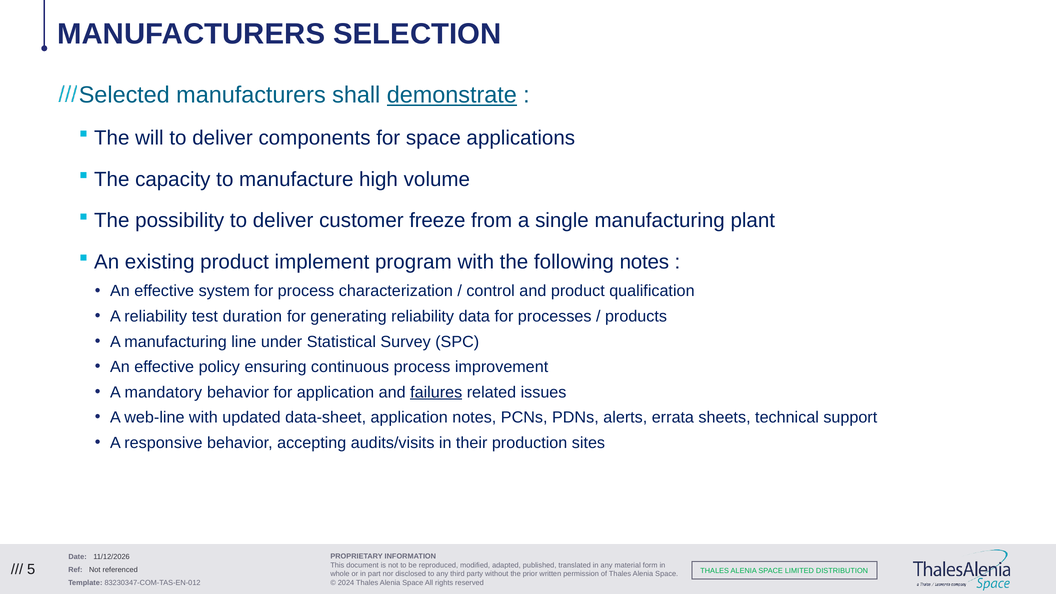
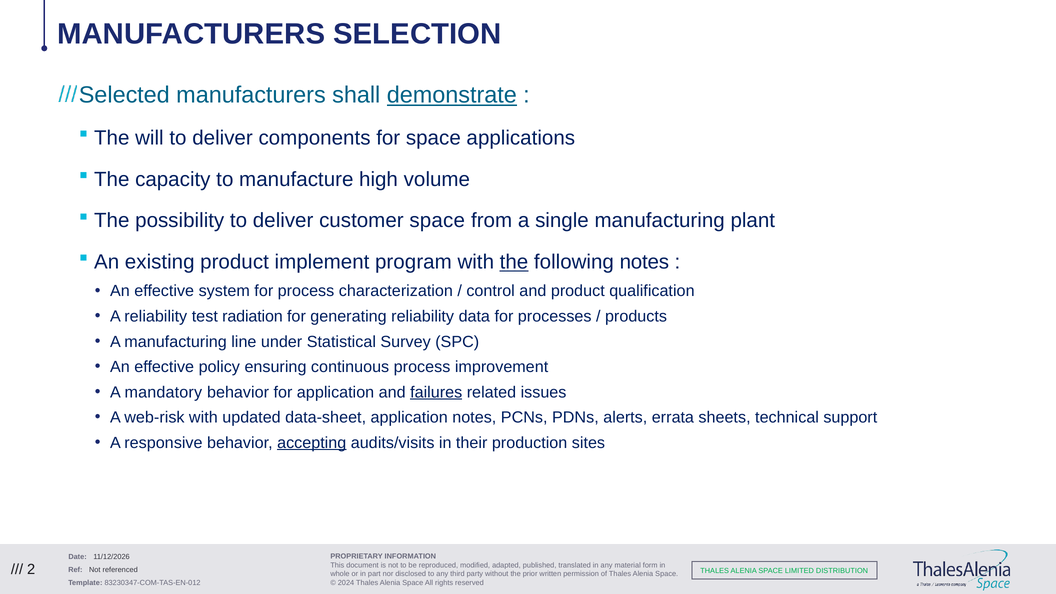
customer freeze: freeze -> space
the at (514, 262) underline: none -> present
duration: duration -> radiation
web-line: web-line -> web-risk
accepting underline: none -> present
5: 5 -> 2
